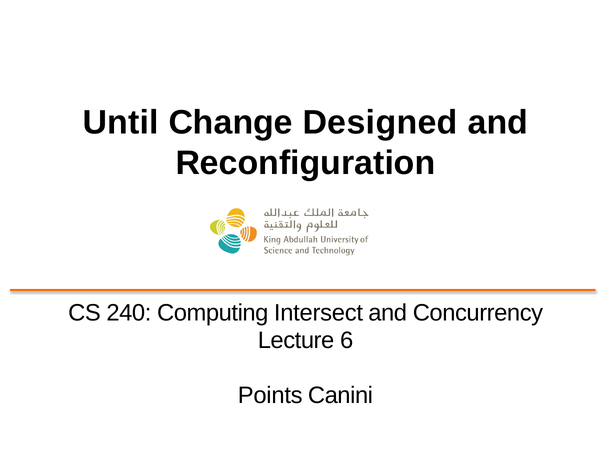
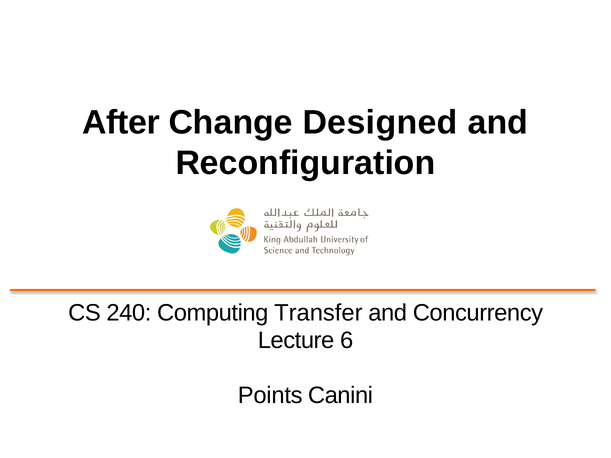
Until: Until -> After
Intersect: Intersect -> Transfer
